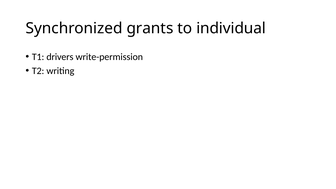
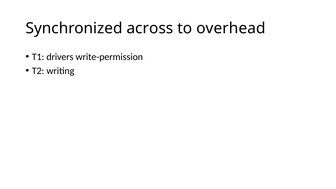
grants: grants -> across
individual: individual -> overhead
